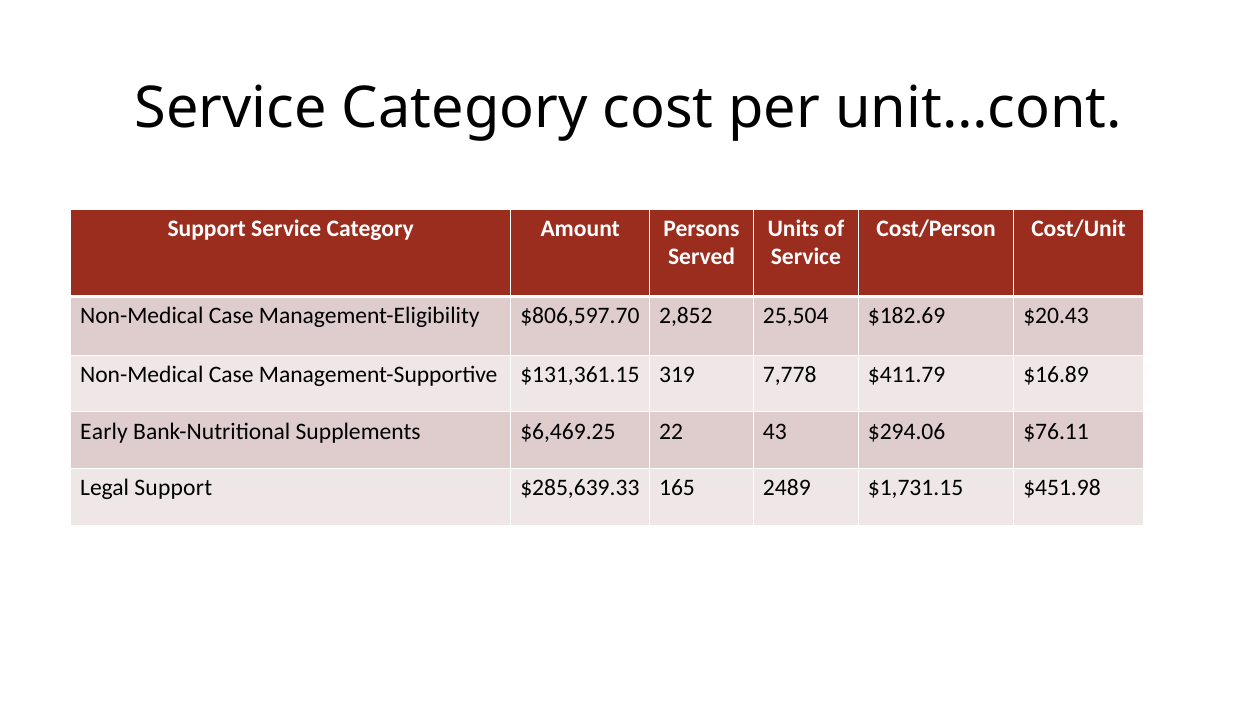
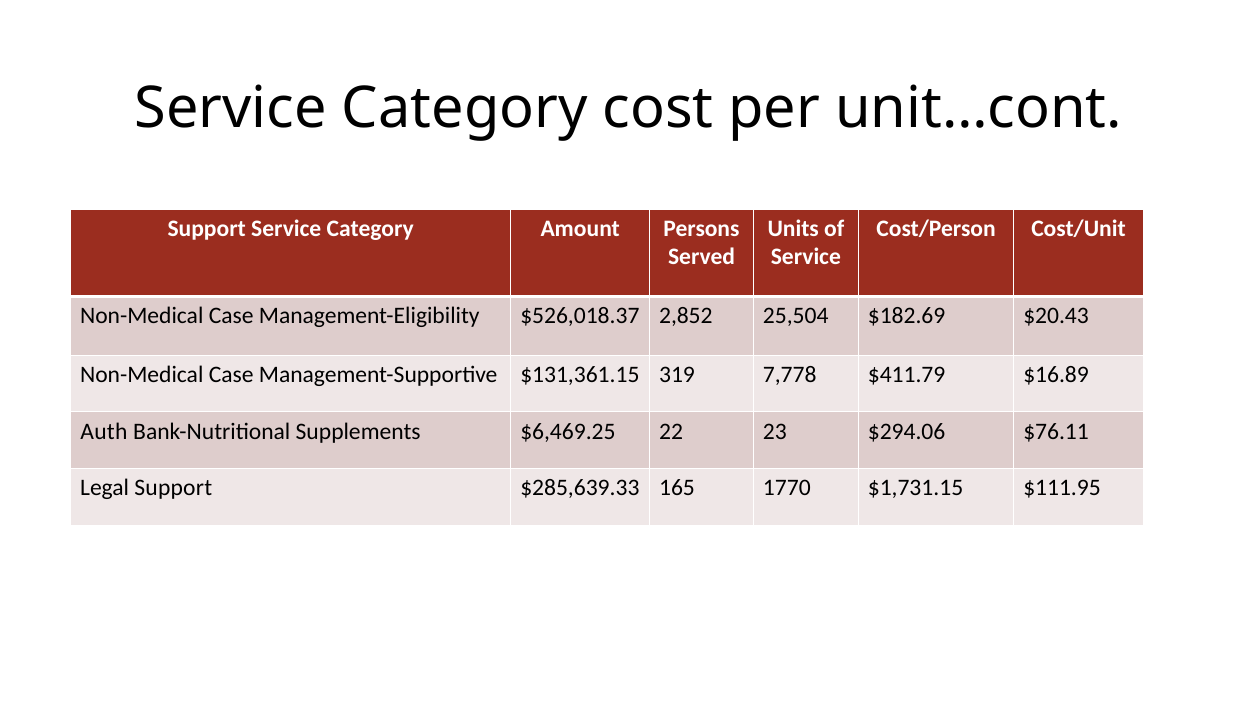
$806,597.70: $806,597.70 -> $526,018.37
Early: Early -> Auth
43: 43 -> 23
2489: 2489 -> 1770
$451.98: $451.98 -> $111.95
